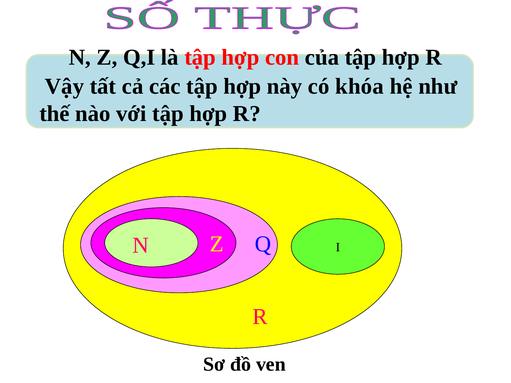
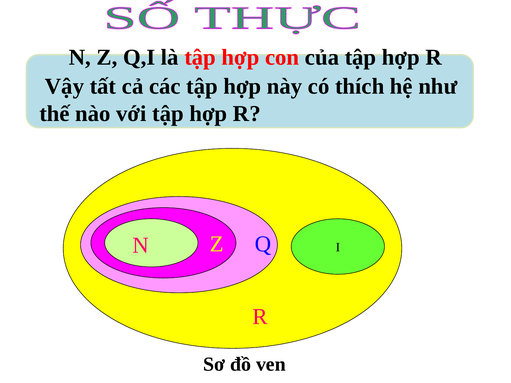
khóa: khóa -> thích
